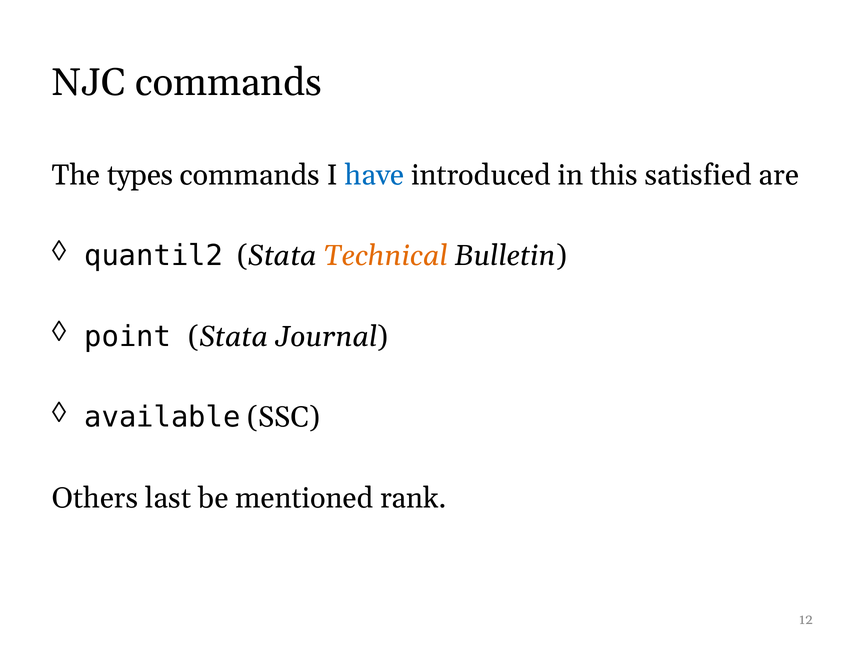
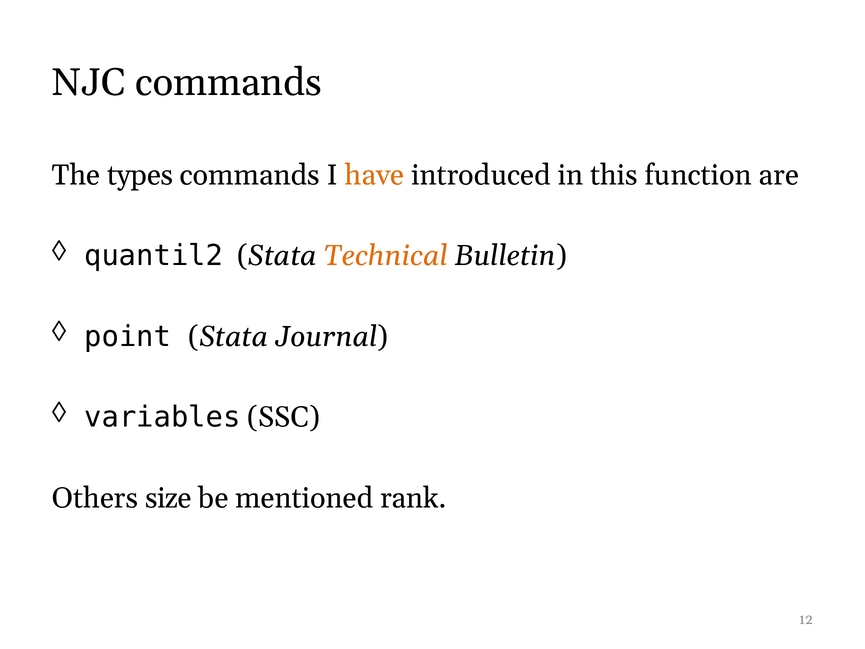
have colour: blue -> orange
satisfied: satisfied -> function
available: available -> variables
last: last -> size
